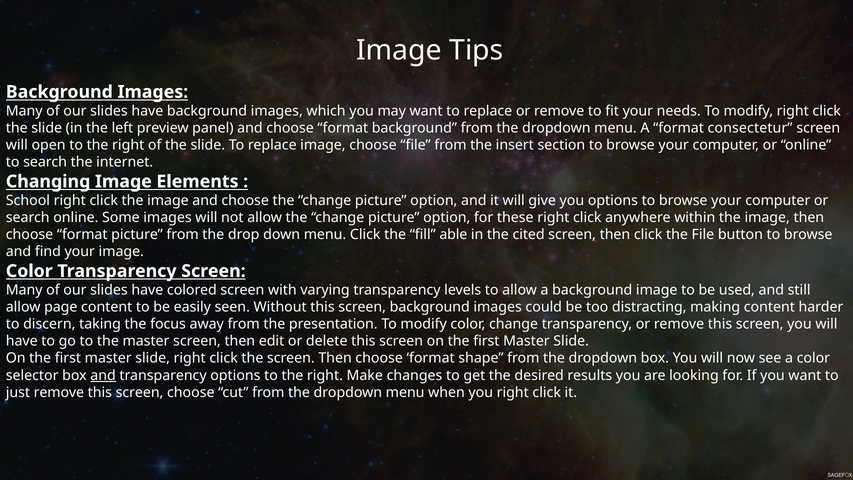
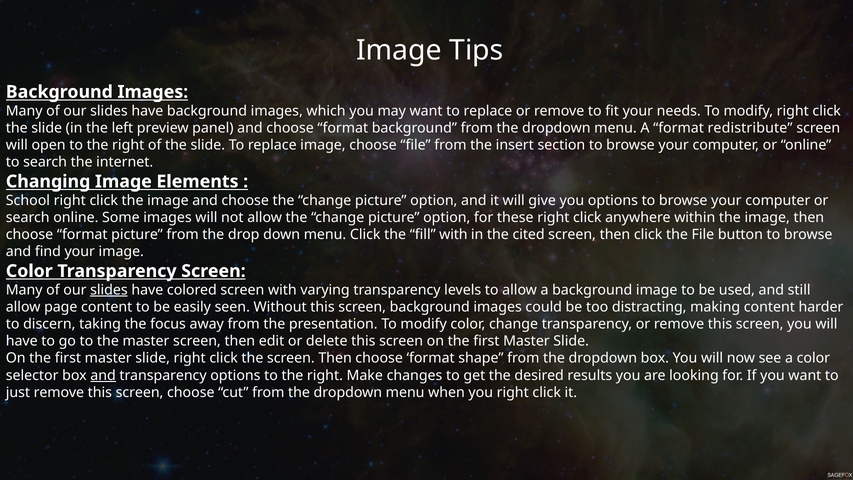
consectetur: consectetur -> redistribute
fill able: able -> with
slides at (109, 290) underline: none -> present
